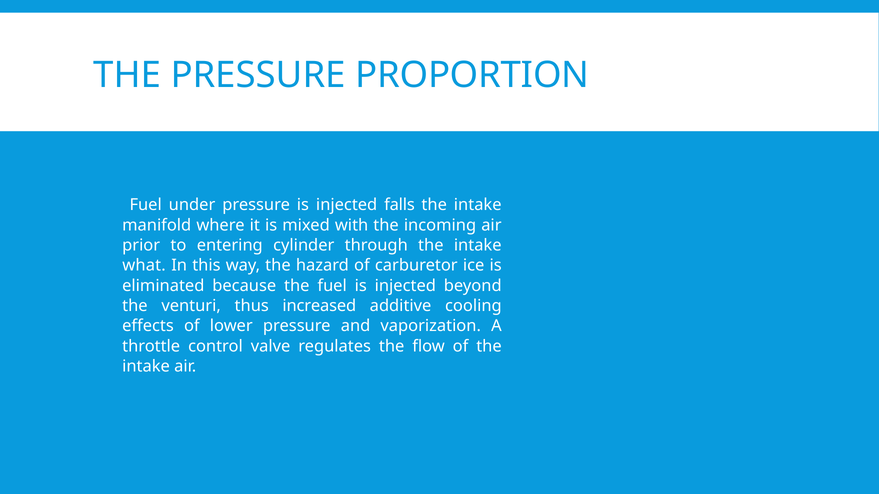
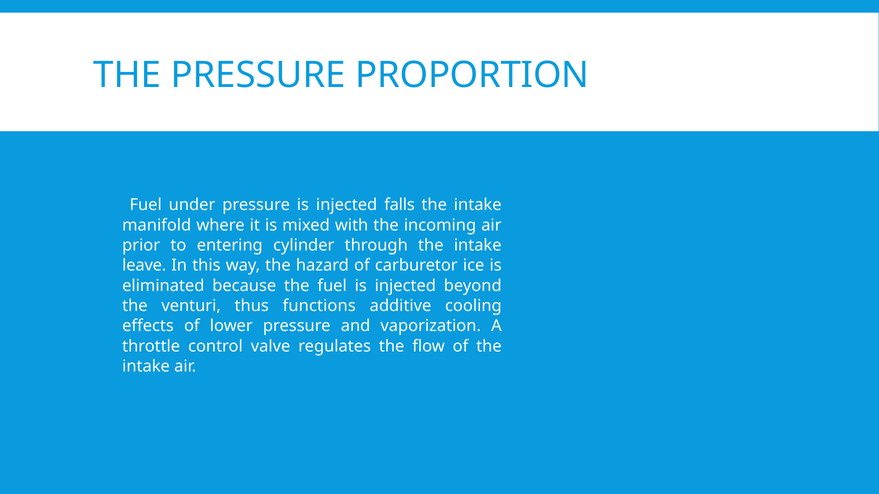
what: what -> leave
increased: increased -> functions
